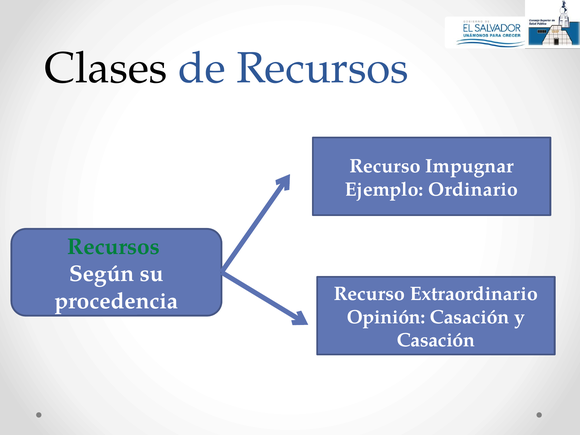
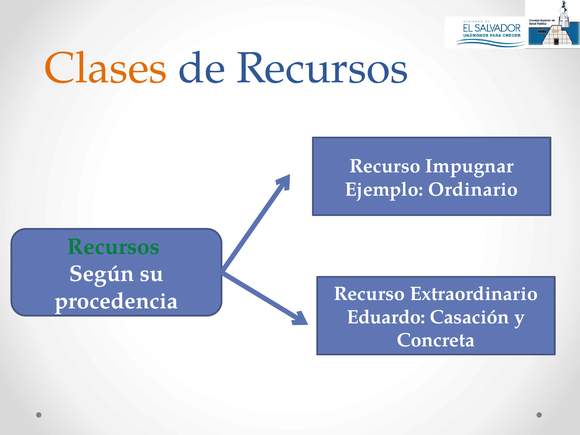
Clases colour: black -> orange
Opinión: Opinión -> Eduardo
Casación at (436, 340): Casación -> Concreta
